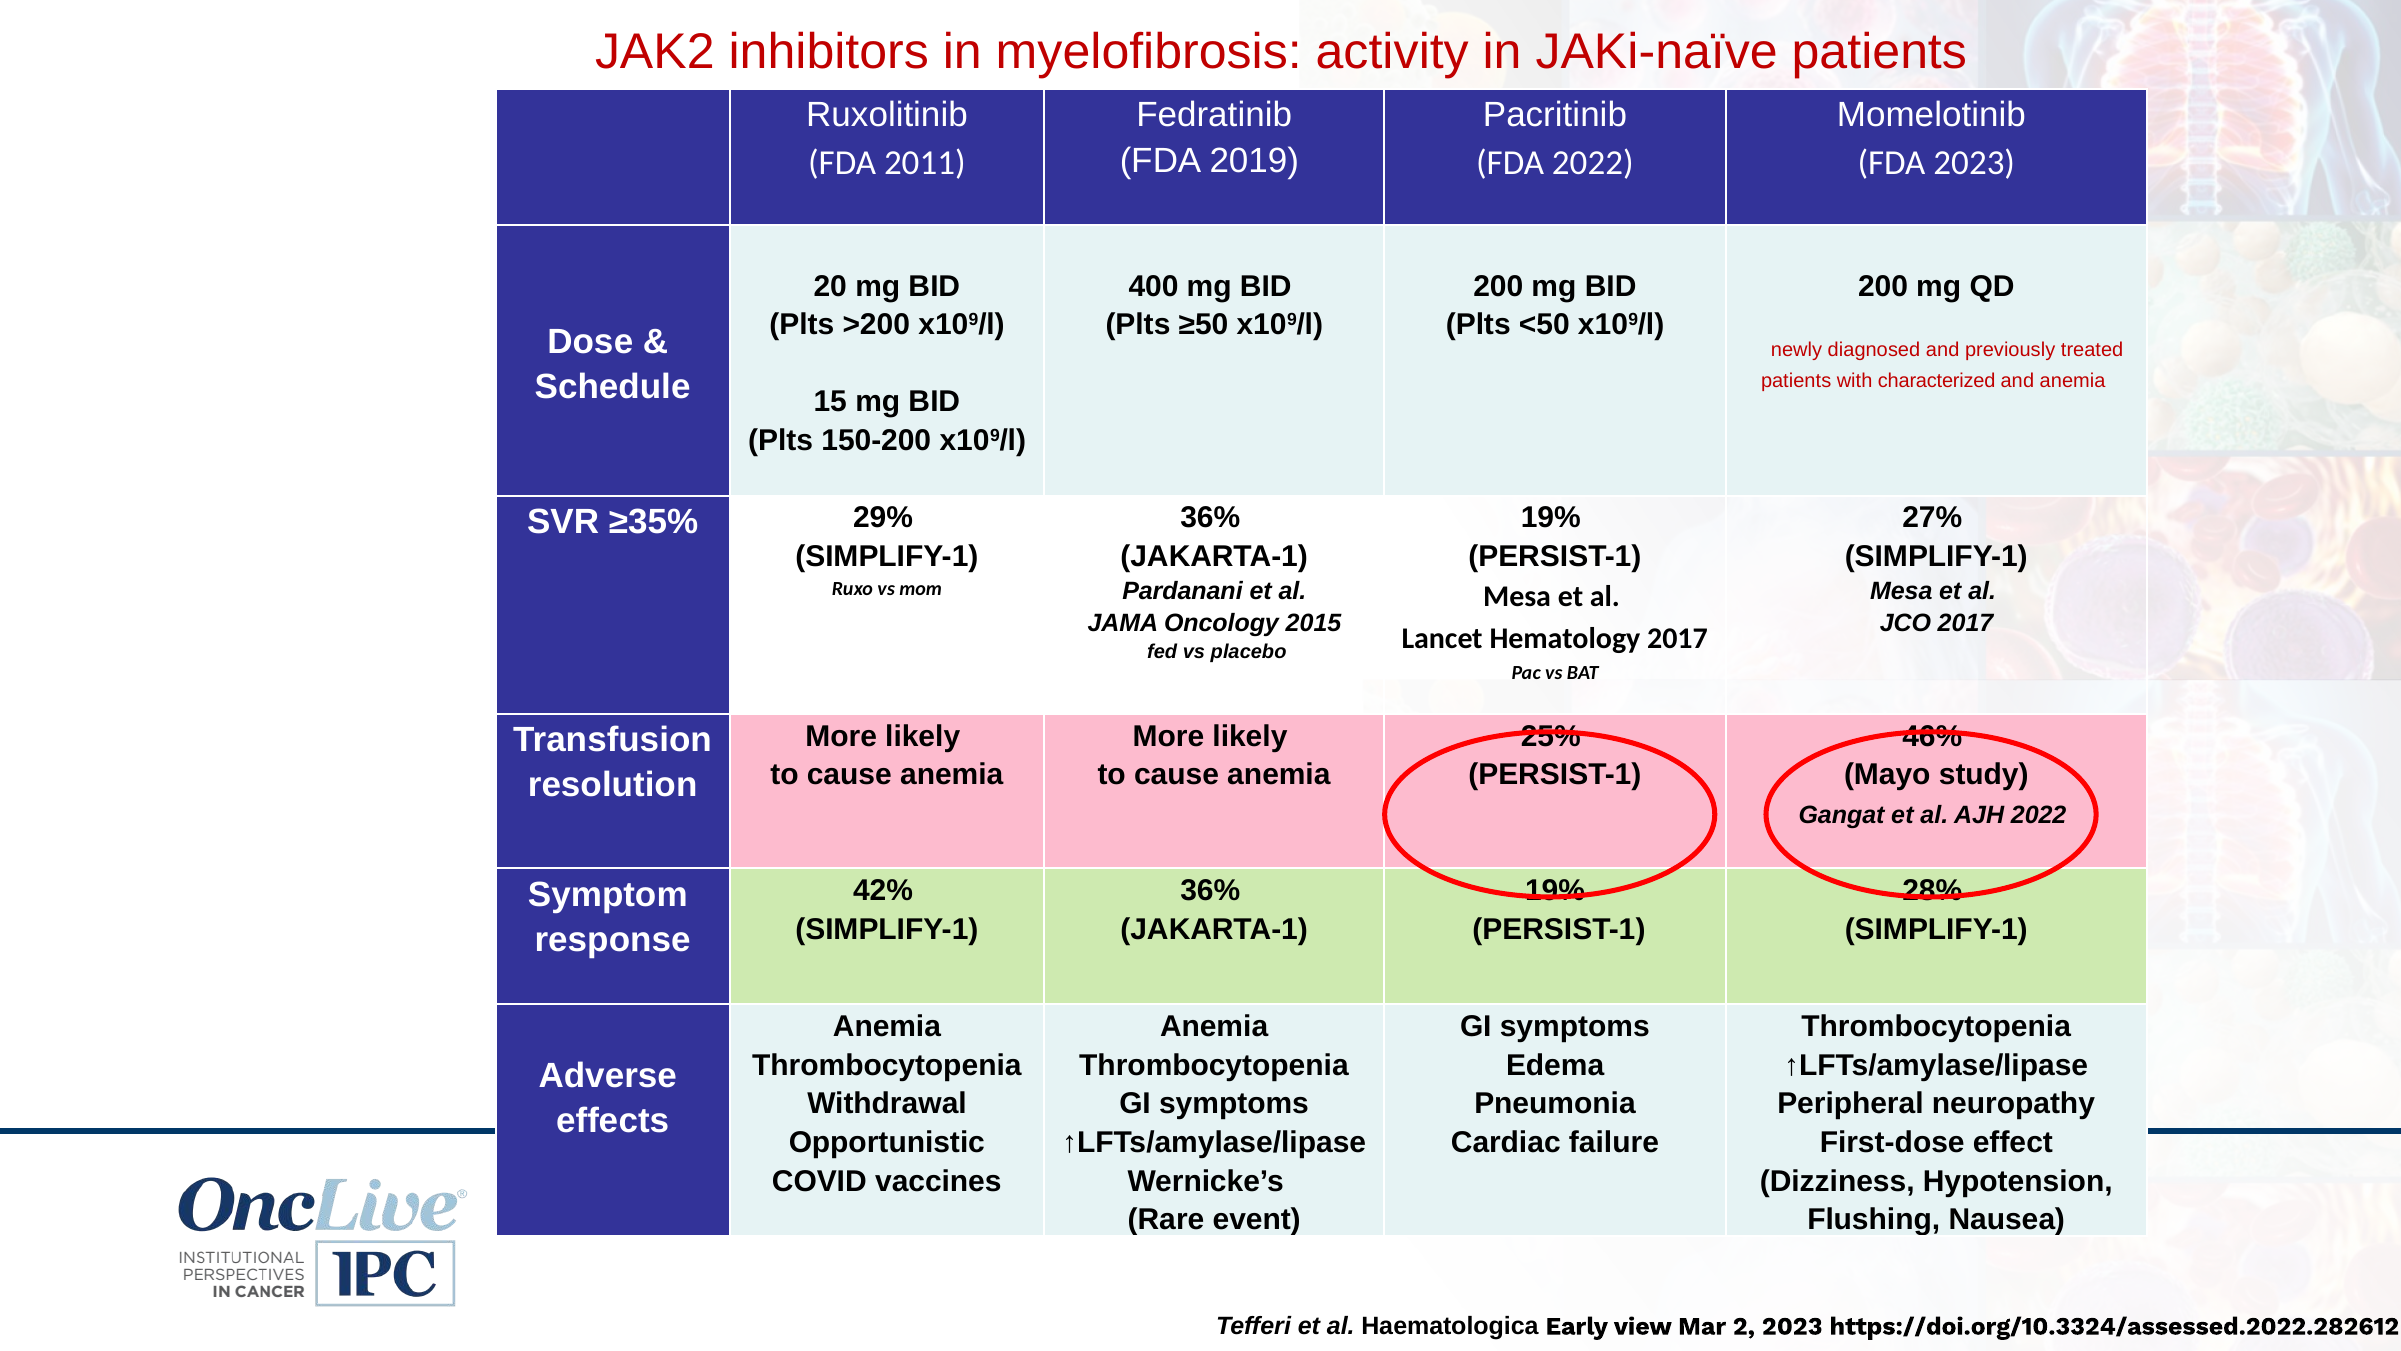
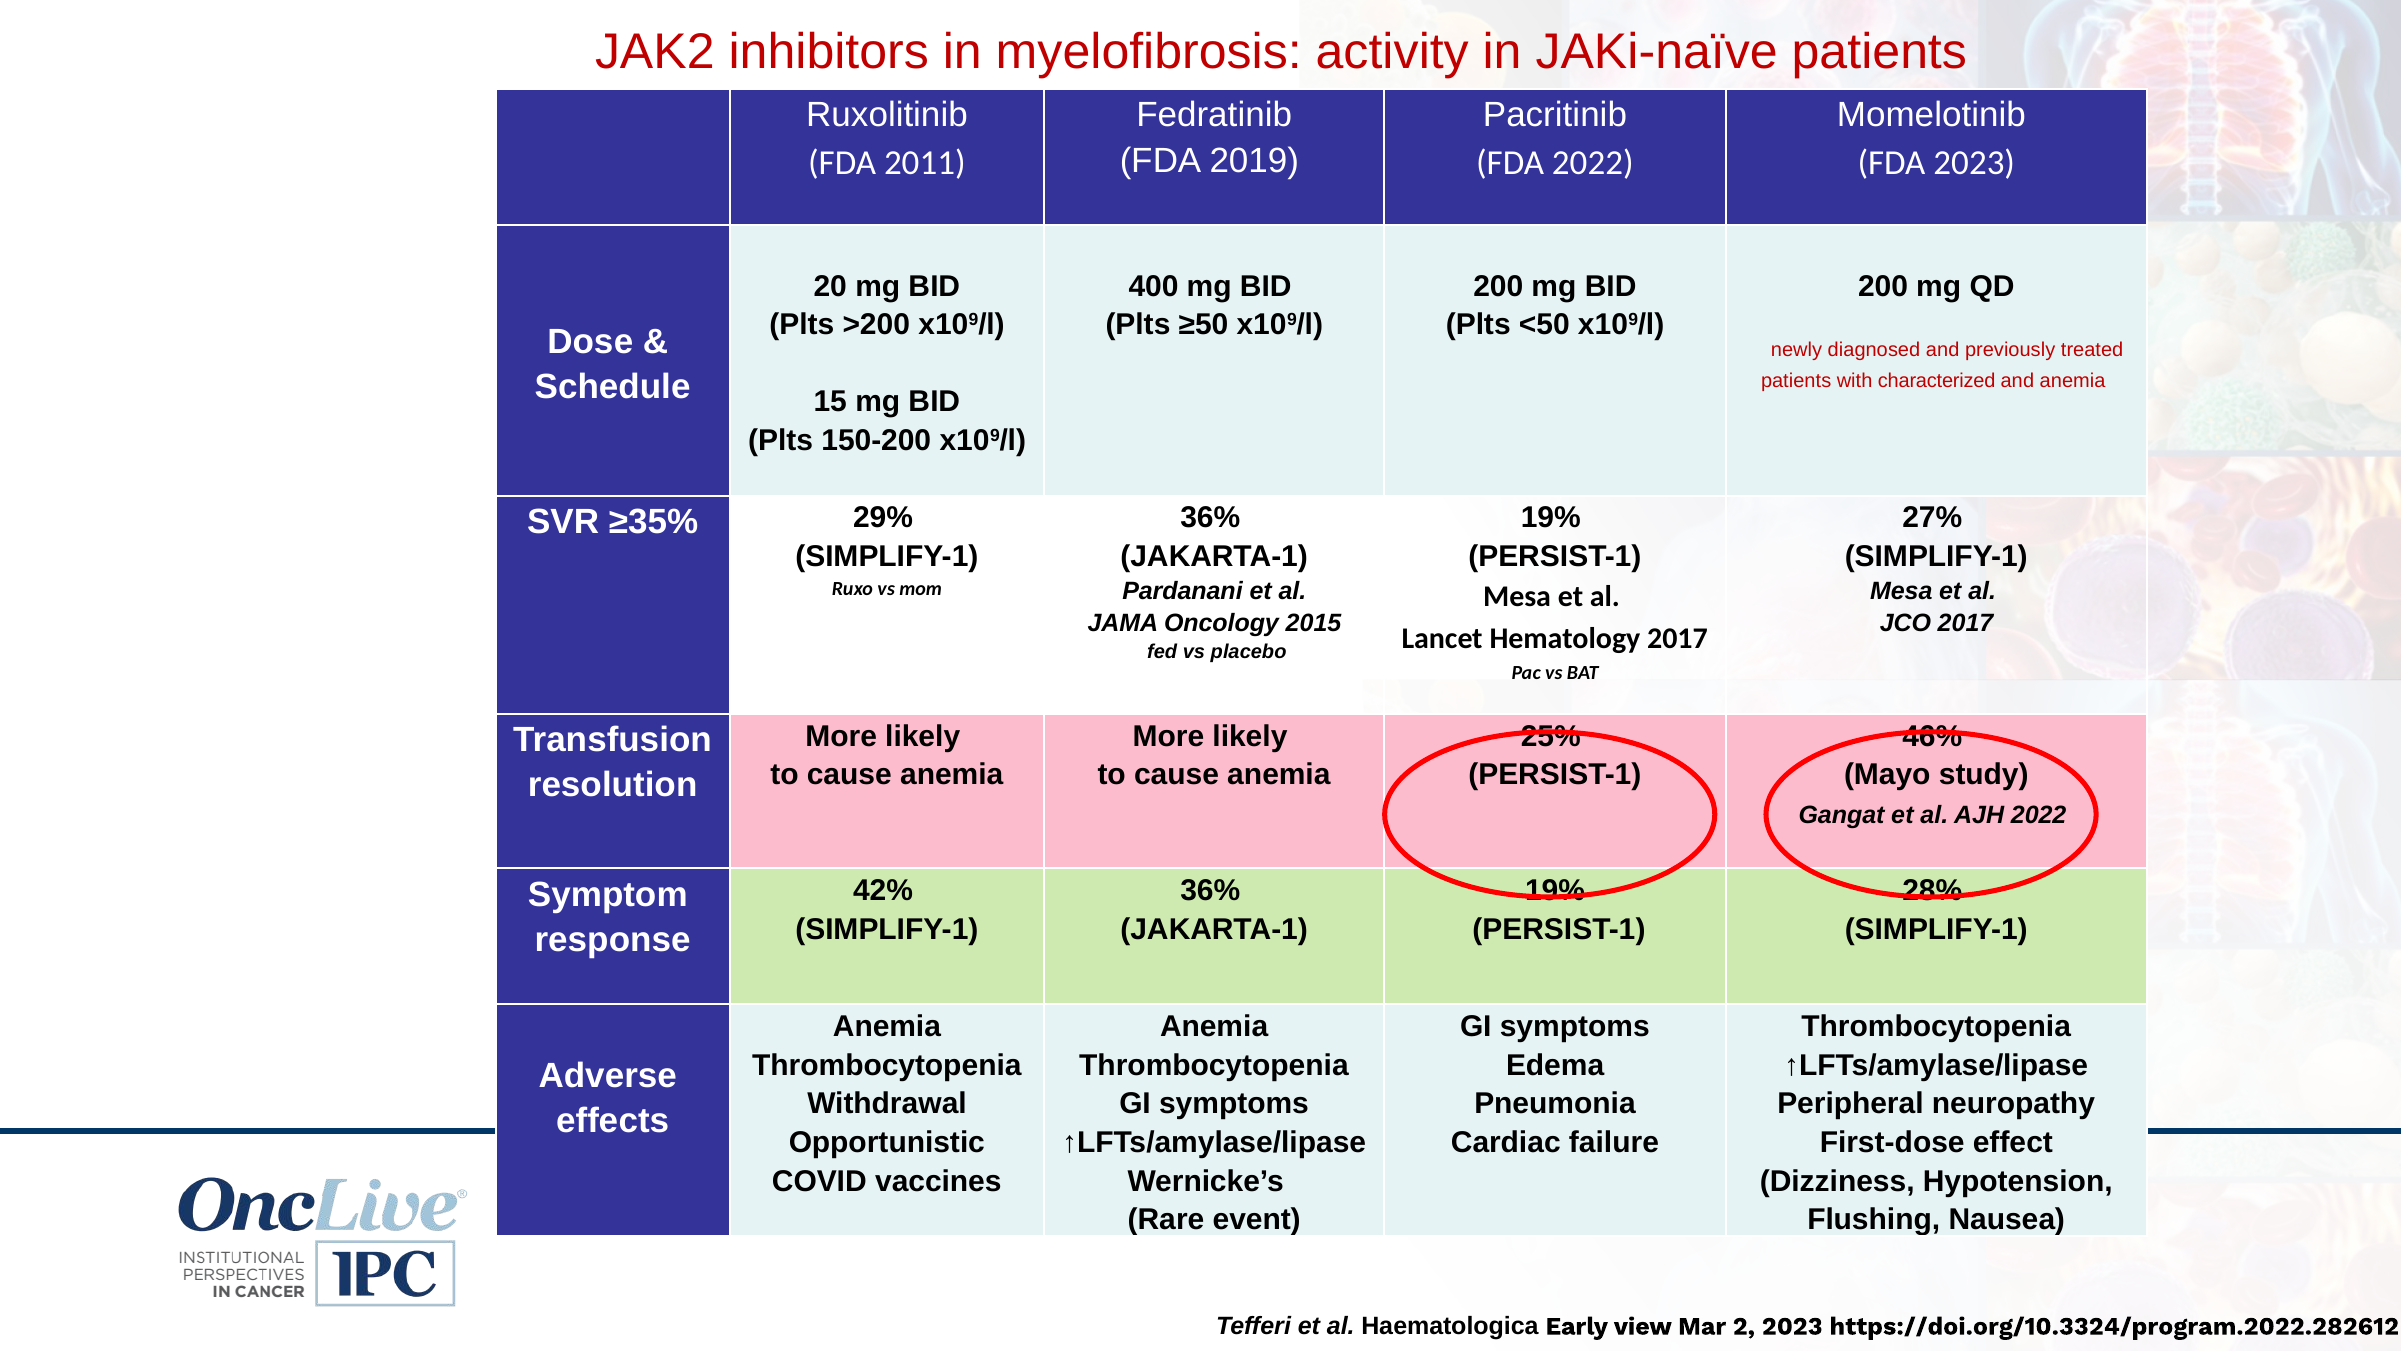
https://doi.org/10.3324/assessed.2022.282612: https://doi.org/10.3324/assessed.2022.282612 -> https://doi.org/10.3324/program.2022.282612
